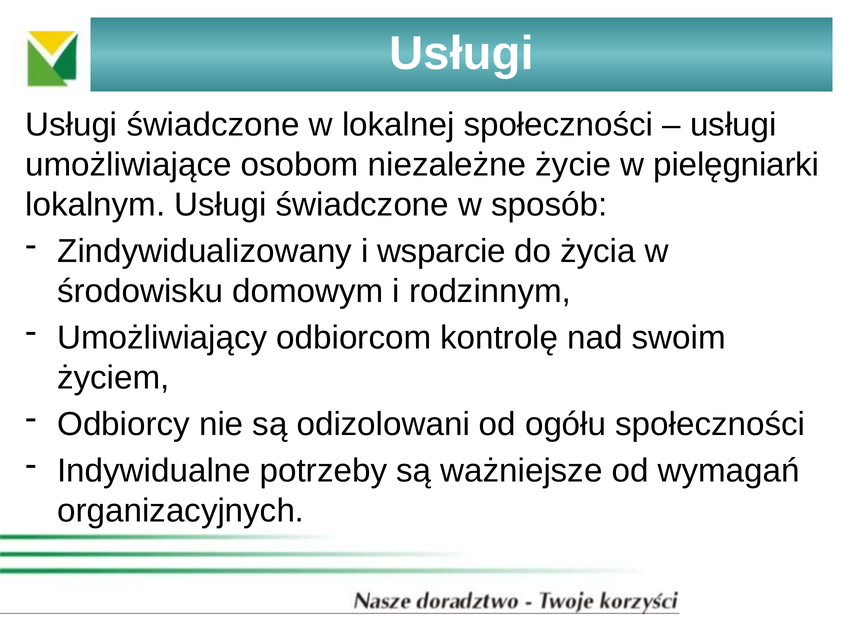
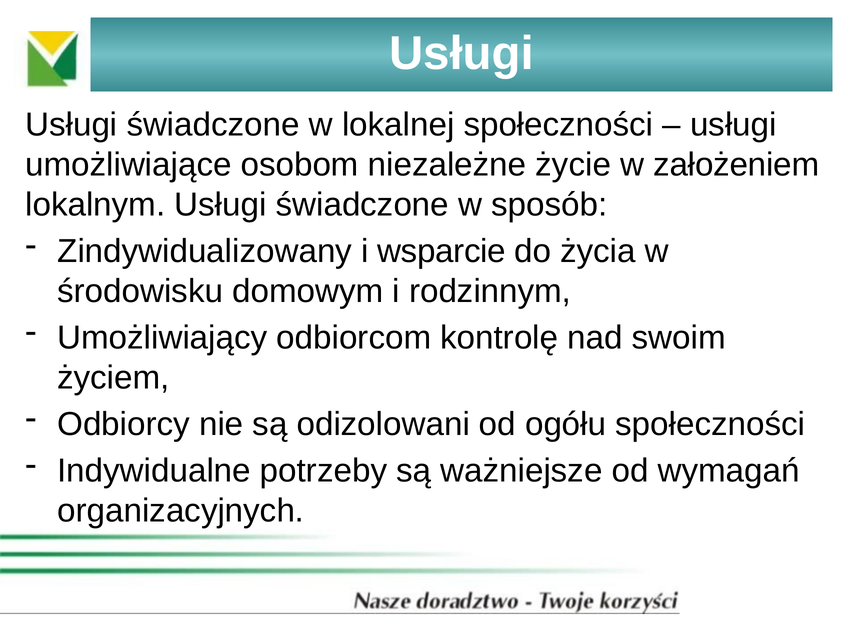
pielęgniarki: pielęgniarki -> założeniem
